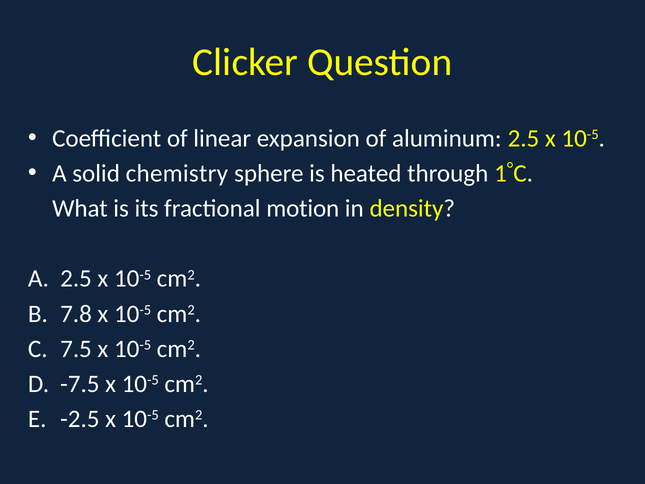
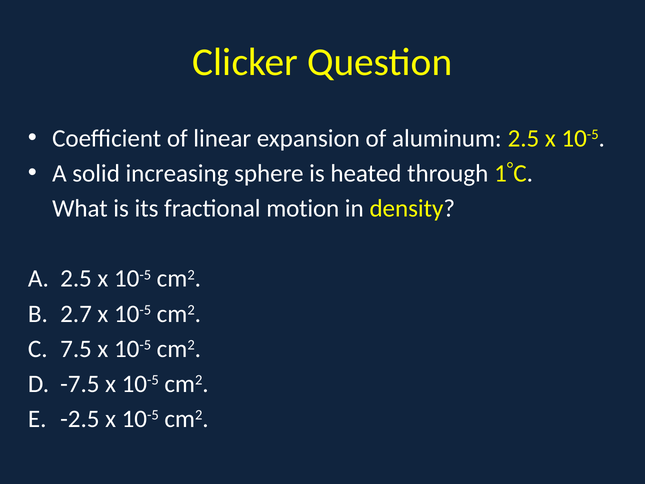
chemistry: chemistry -> increasing
7.8: 7.8 -> 2.7
